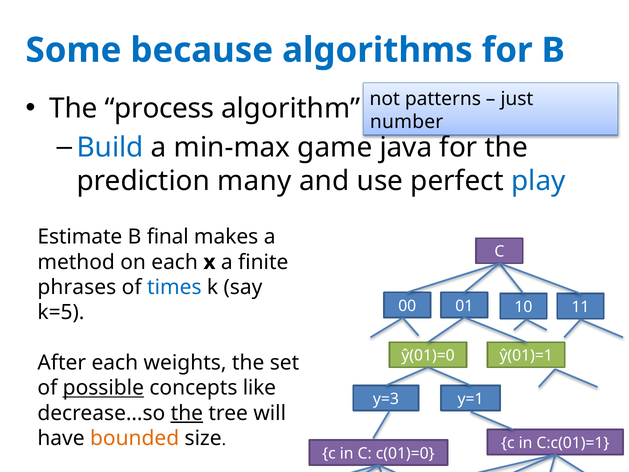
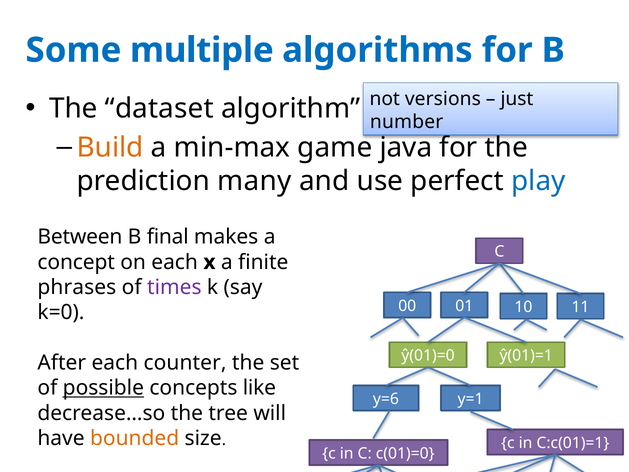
because: because -> multiple
patterns: patterns -> versions
process: process -> dataset
Build colour: blue -> orange
Estimate: Estimate -> Between
method: method -> concept
times colour: blue -> purple
k=5: k=5 -> k=0
weights: weights -> counter
y=3: y=3 -> y=6
the at (187, 413) underline: present -> none
